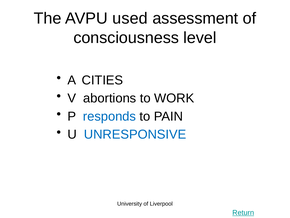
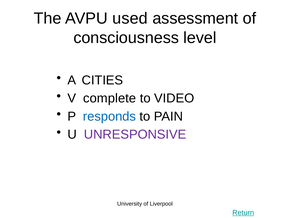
abortions: abortions -> complete
WORK: WORK -> VIDEO
UNRESPONSIVE colour: blue -> purple
